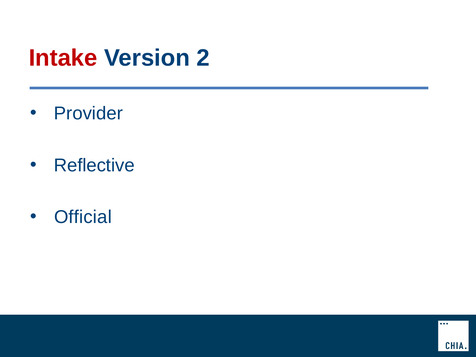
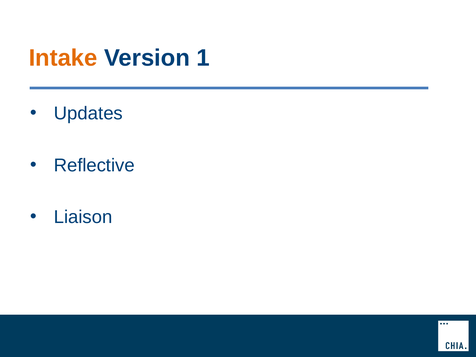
Intake colour: red -> orange
2: 2 -> 1
Provider: Provider -> Updates
Official: Official -> Liaison
